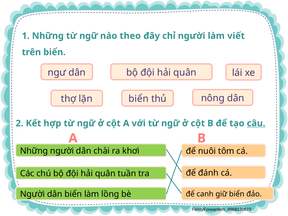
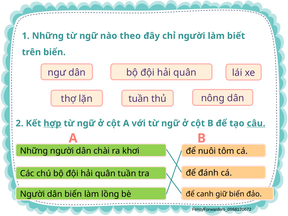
viết: viết -> biết
lặn biển: biển -> tuần
hợp underline: none -> present
